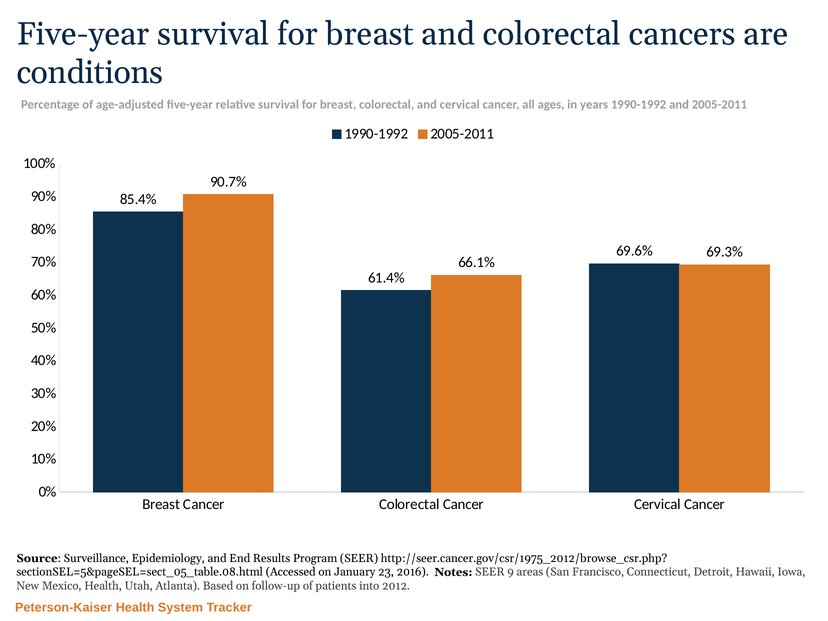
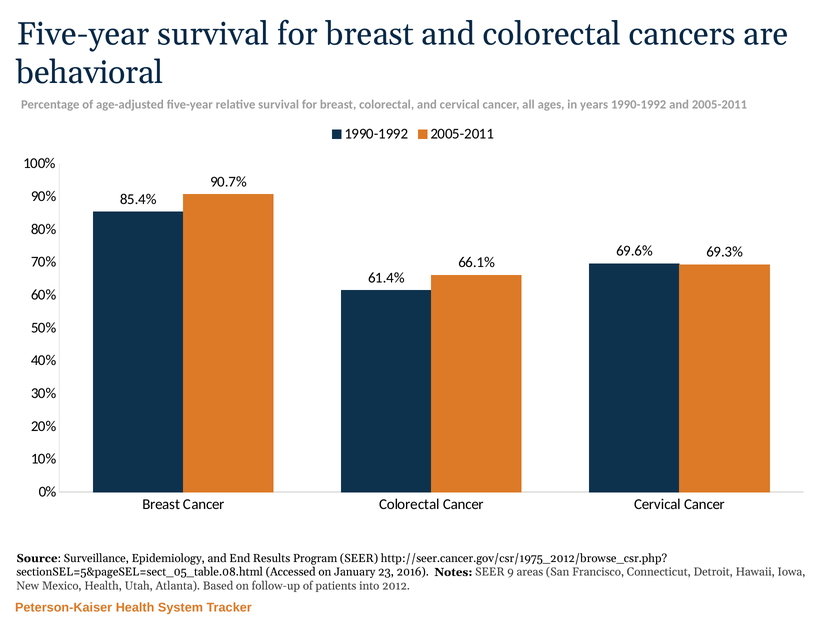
conditions: conditions -> behavioral
